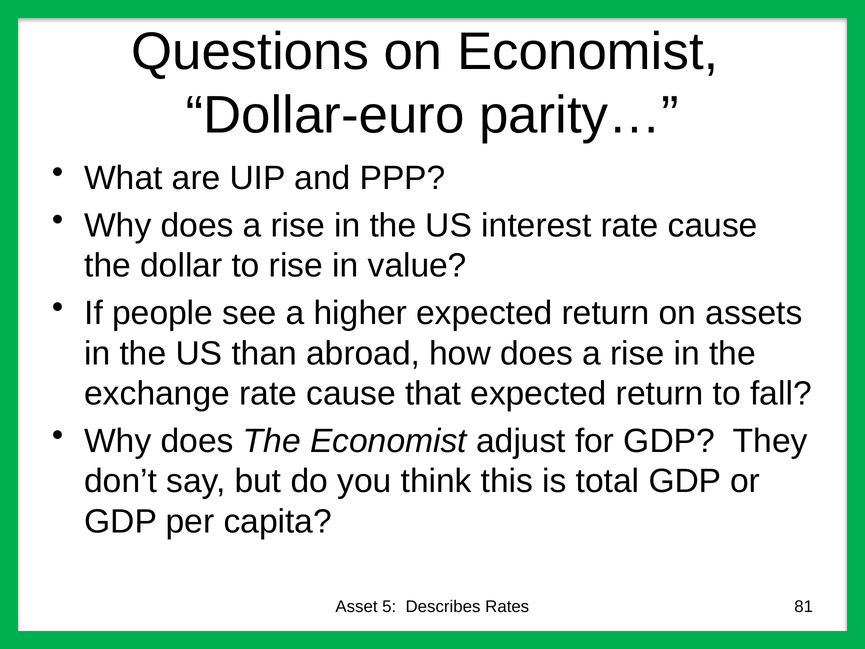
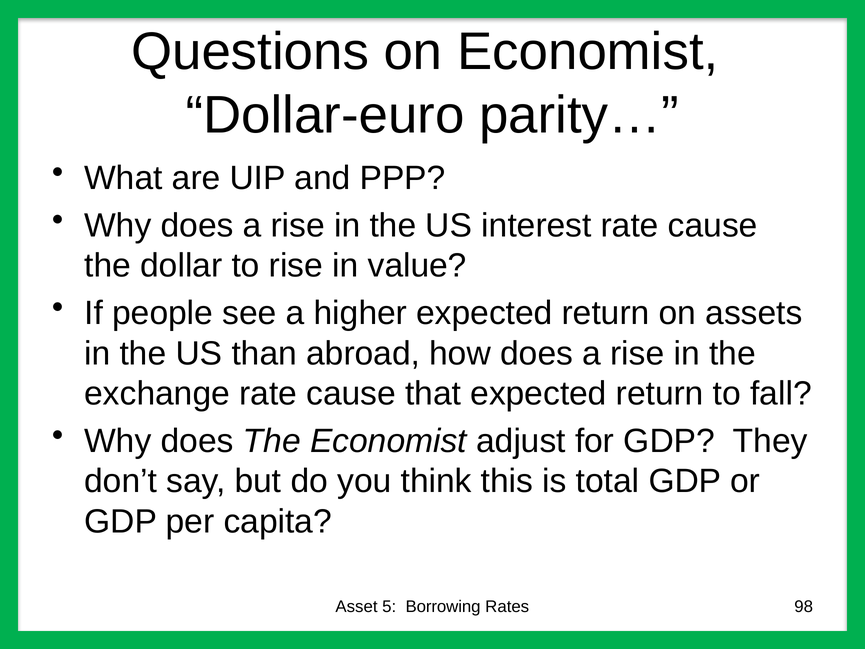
Describes: Describes -> Borrowing
81: 81 -> 98
